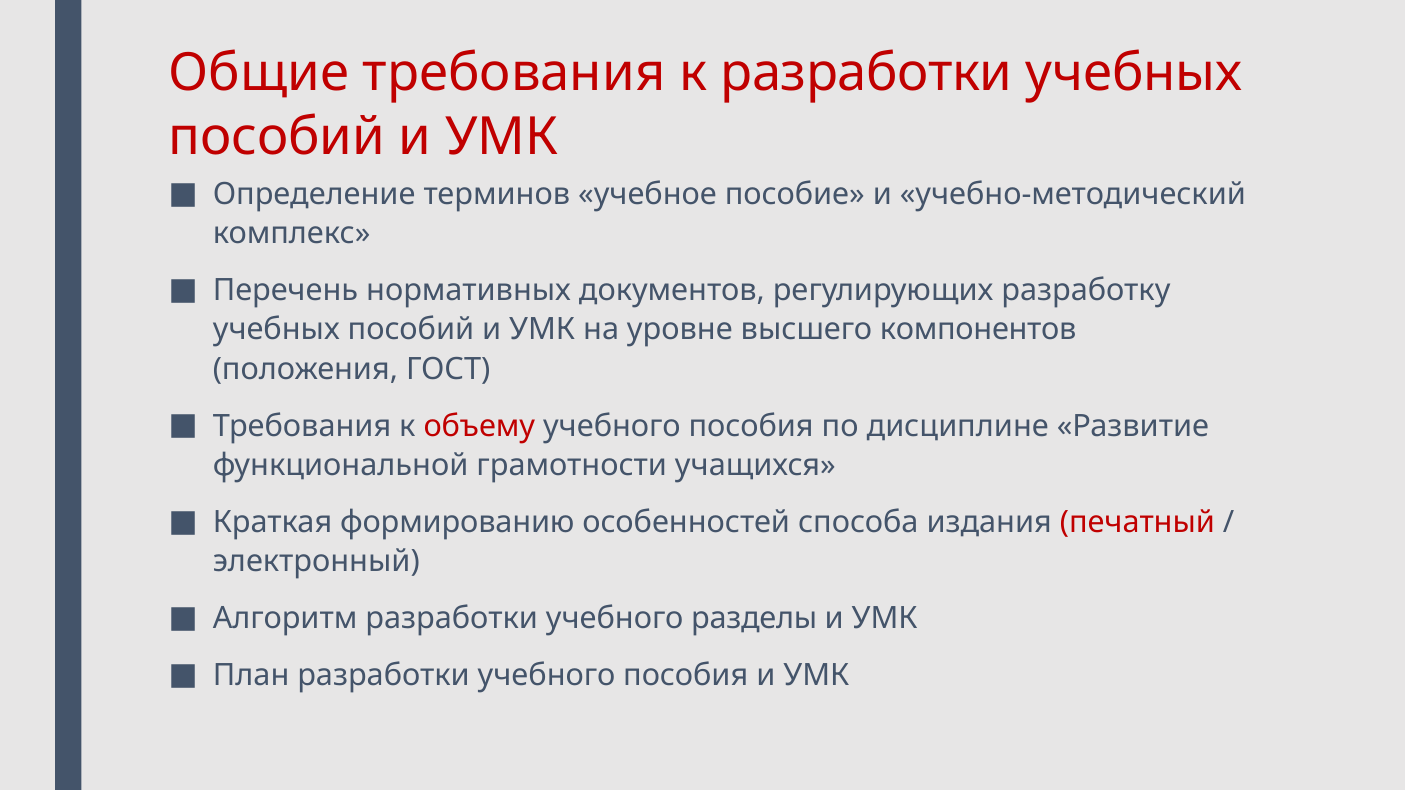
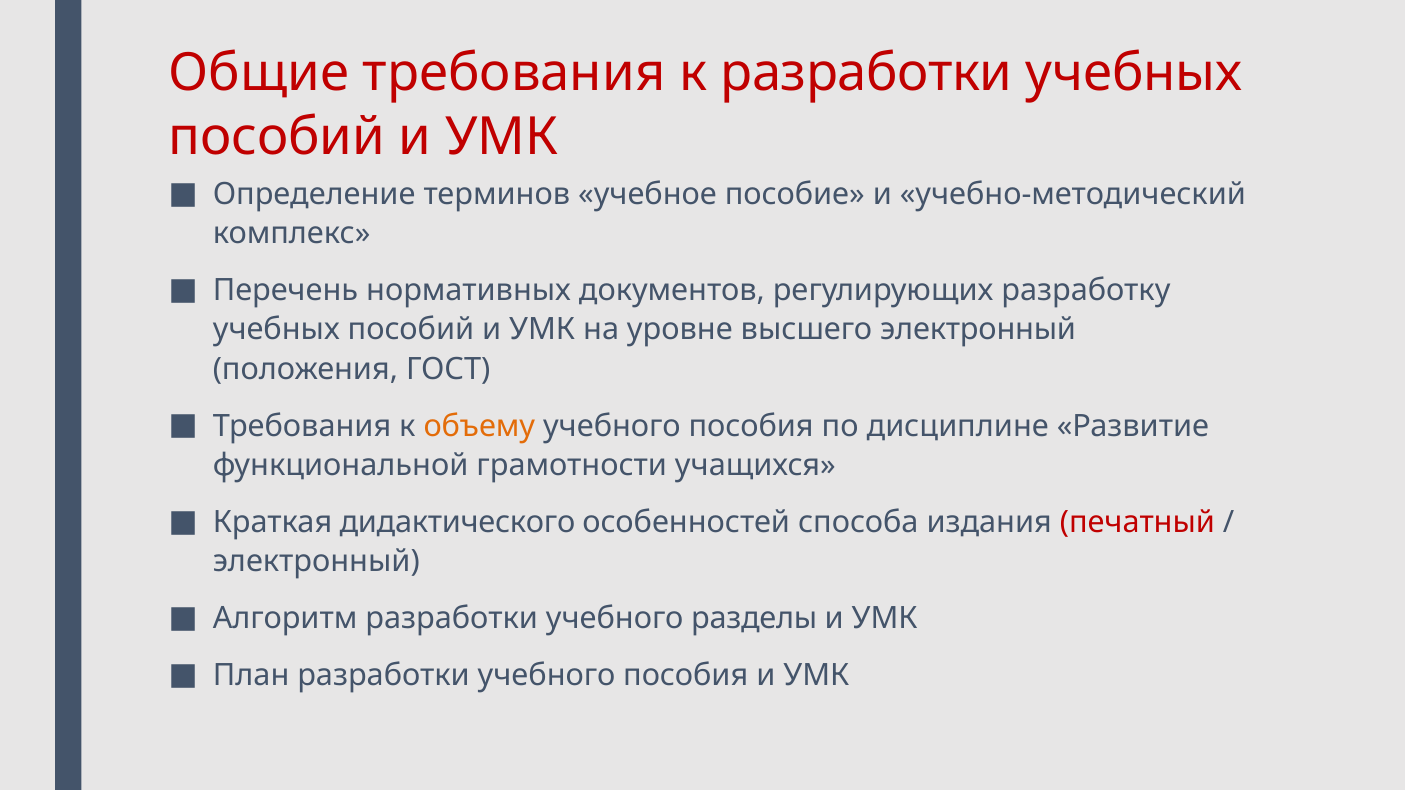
высшего компонентов: компонентов -> электронный
объему colour: red -> orange
формированию: формированию -> дидактического
